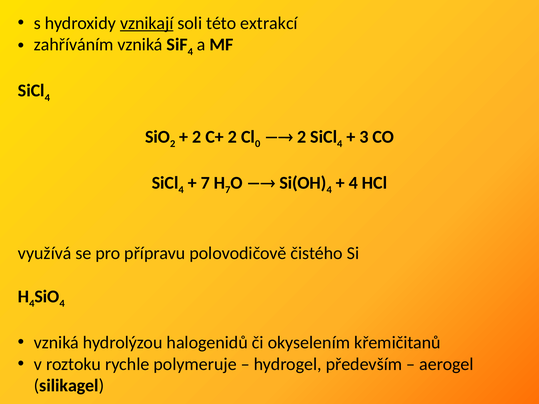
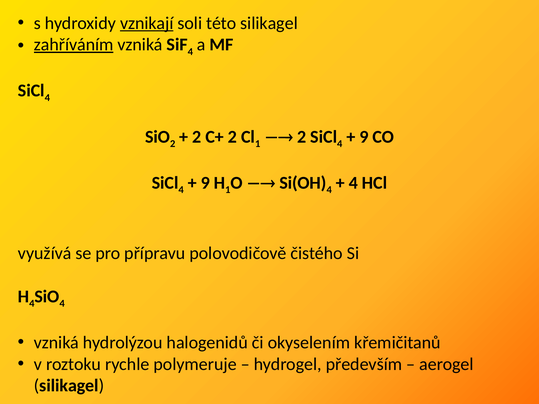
této extrakcí: extrakcí -> silikagel
zahříváním underline: none -> present
0 at (258, 144): 0 -> 1
3 at (364, 137): 3 -> 9
7 at (205, 183): 7 -> 9
7 at (228, 190): 7 -> 1
